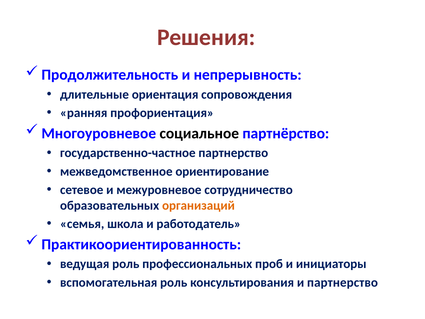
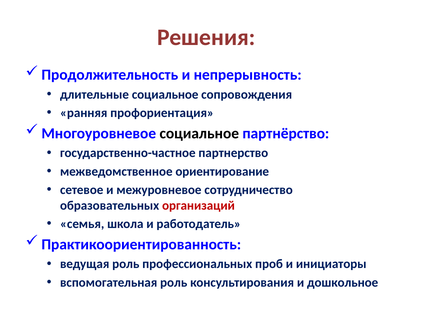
длительные ориентация: ориентация -> социальное
организаций colour: orange -> red
и партнерство: партнерство -> дошкольное
